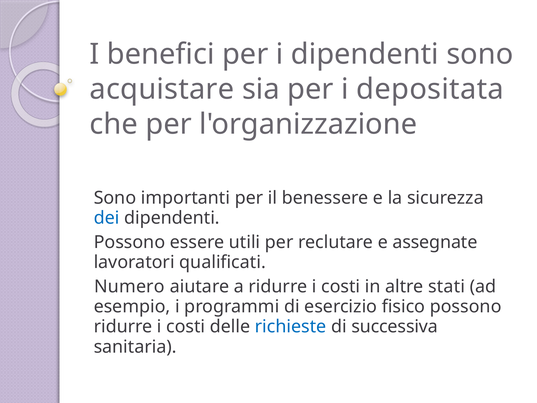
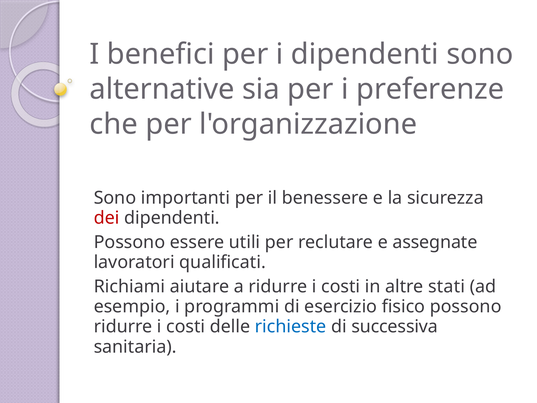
acquistare: acquistare -> alternative
depositata: depositata -> preferenze
dei colour: blue -> red
Numero: Numero -> Richiami
